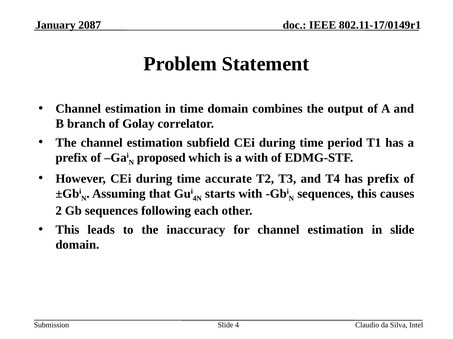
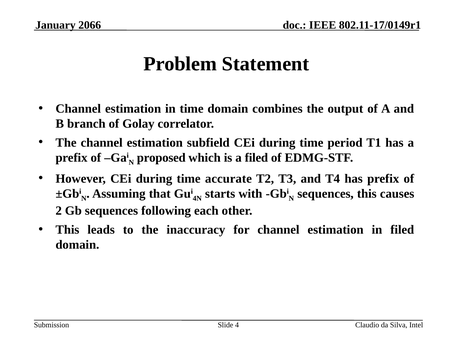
2087: 2087 -> 2066
a with: with -> filed
in slide: slide -> filed
